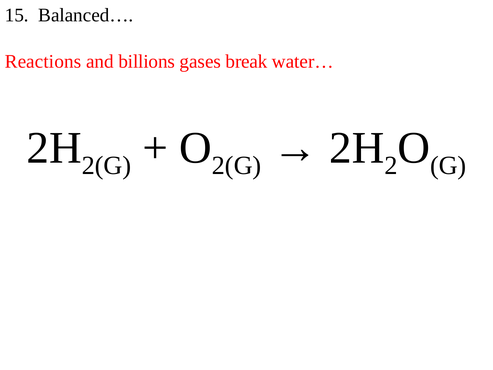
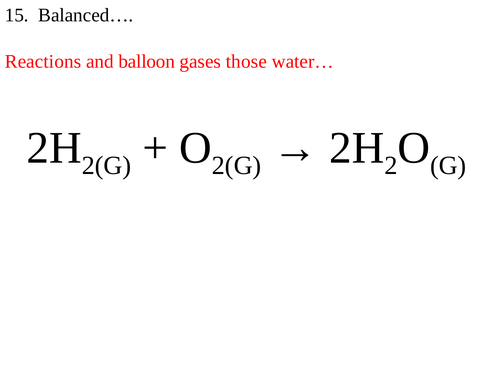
billions: billions -> balloon
break: break -> those
